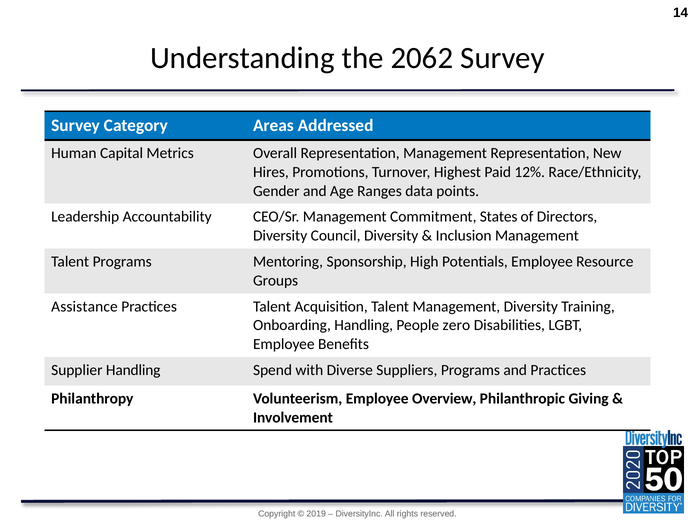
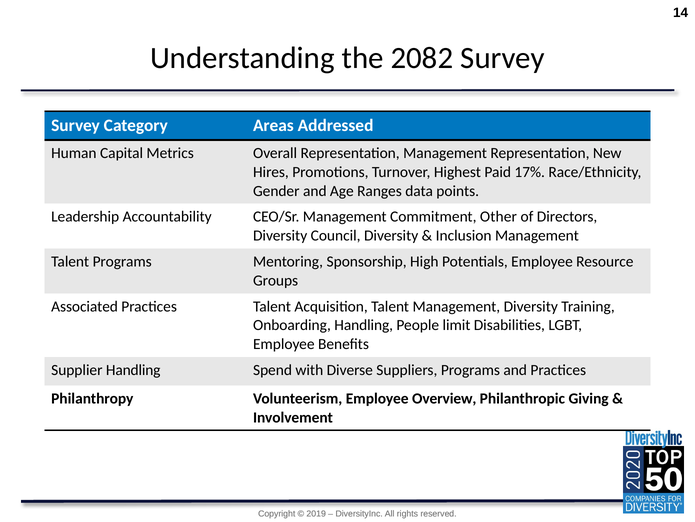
2062: 2062 -> 2082
12%: 12% -> 17%
States: States -> Other
Assistance: Assistance -> Associated
zero: zero -> limit
